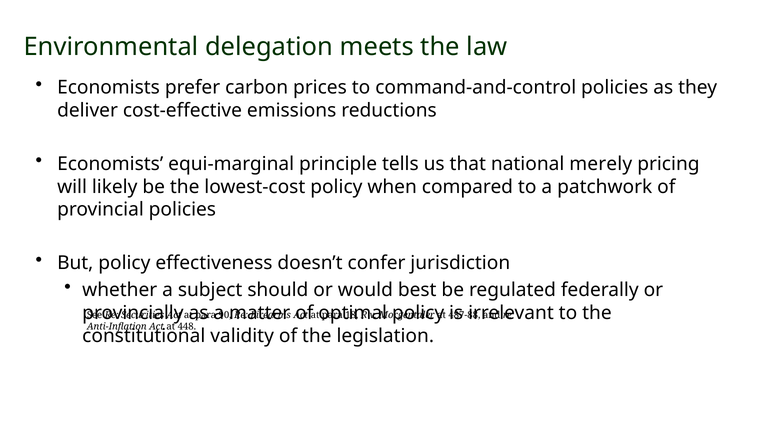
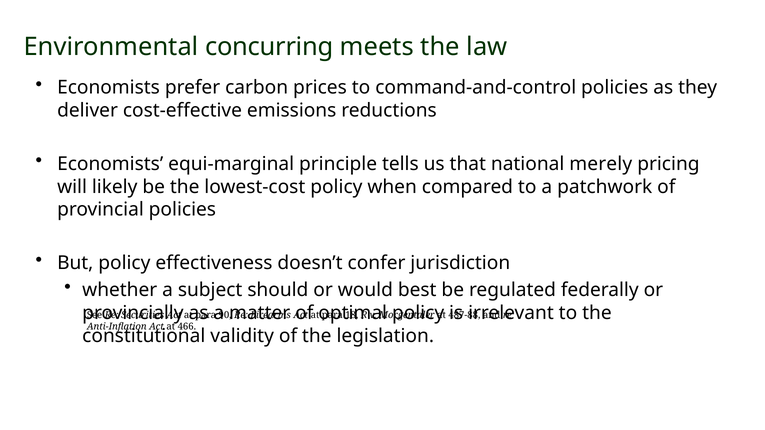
delegation: delegation -> concurring
448: 448 -> 466
